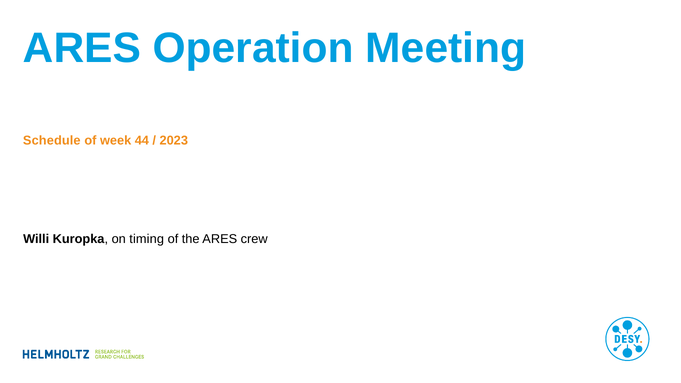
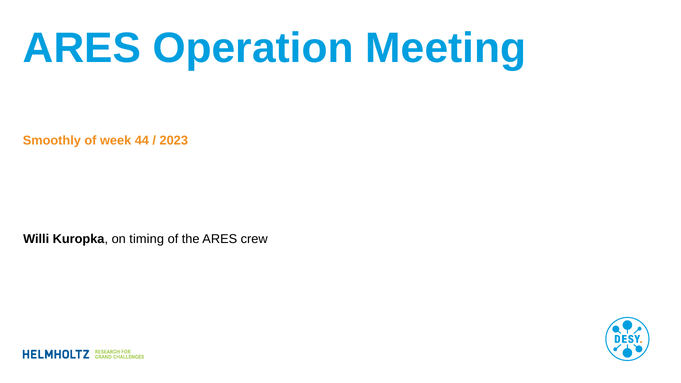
Schedule: Schedule -> Smoothly
